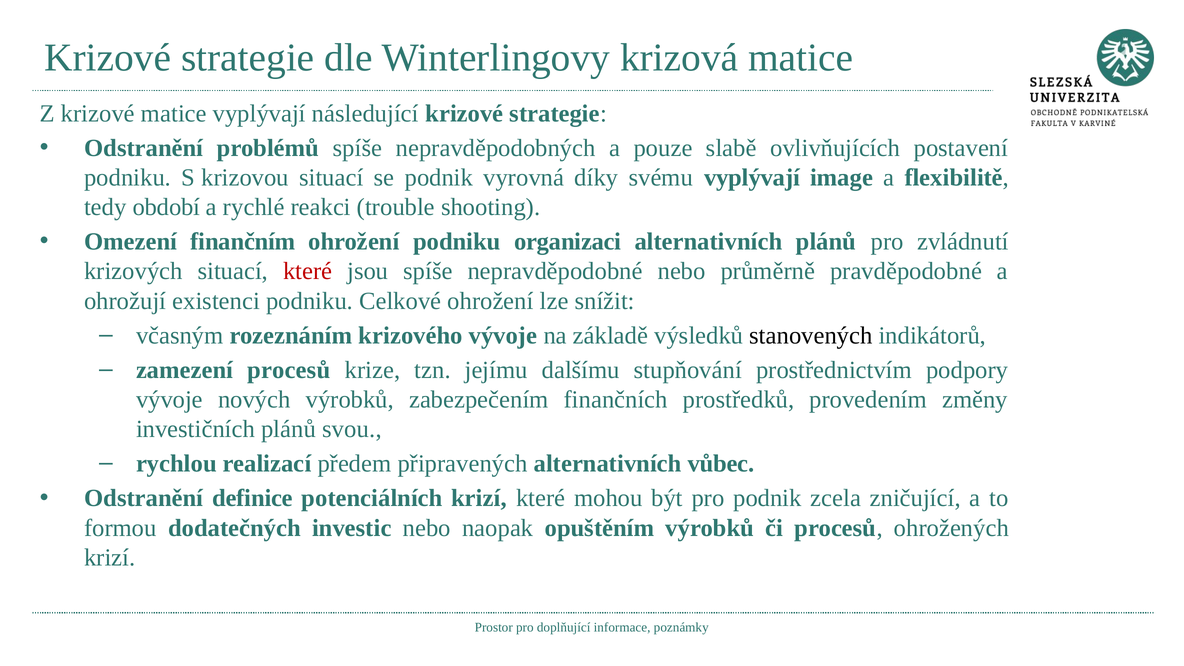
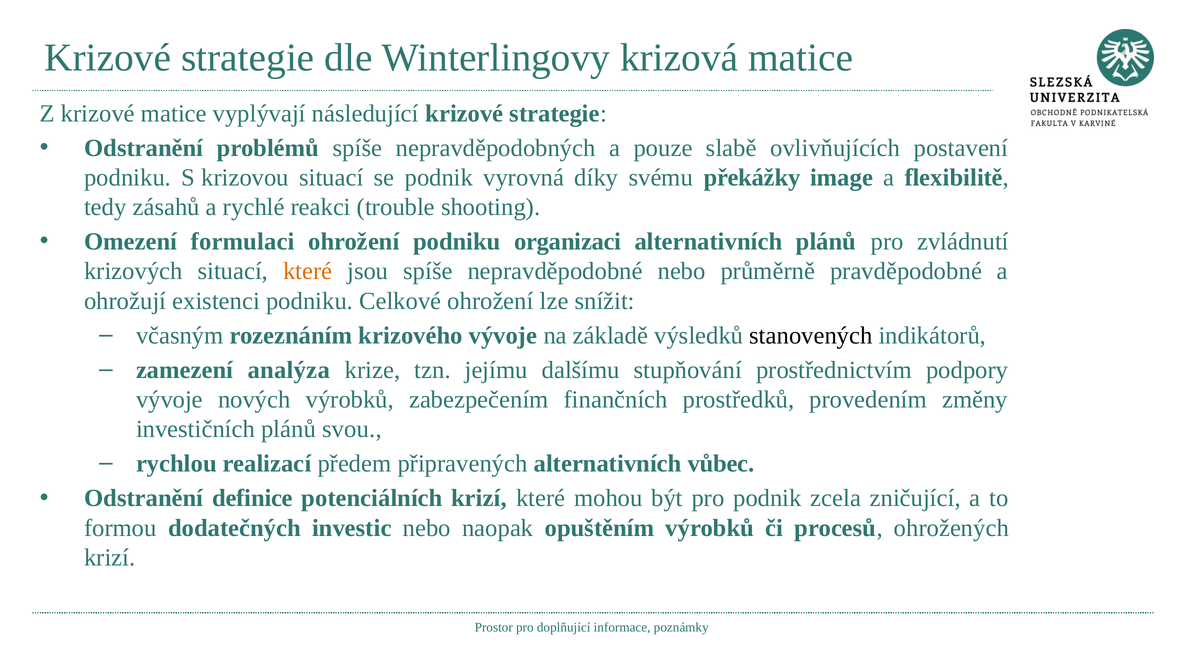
svému vyplývají: vyplývají -> překážky
období: období -> zásahů
finančním: finančním -> formulaci
které at (308, 271) colour: red -> orange
zamezení procesů: procesů -> analýza
